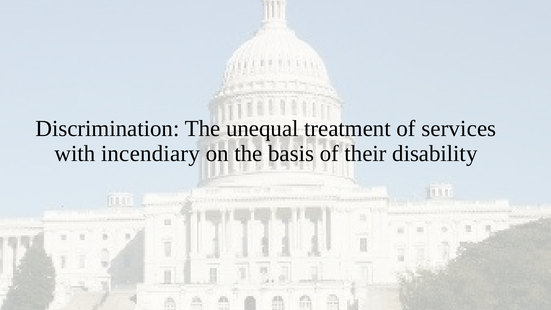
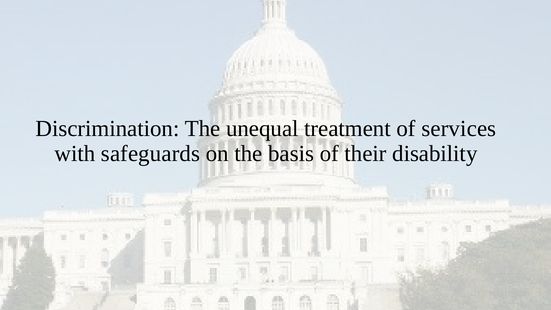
incendiary: incendiary -> safeguards
